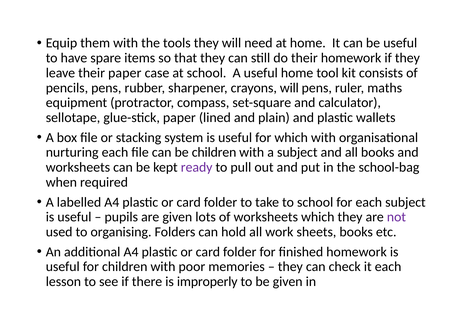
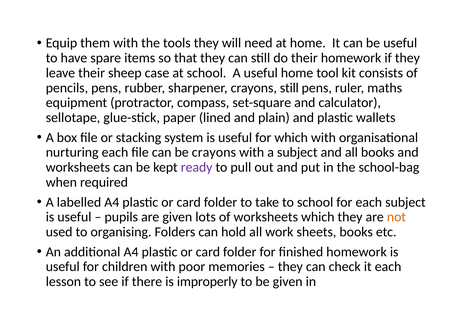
their paper: paper -> sheep
crayons will: will -> still
be children: children -> crayons
not colour: purple -> orange
